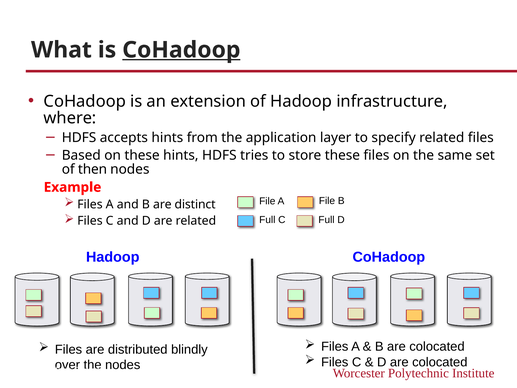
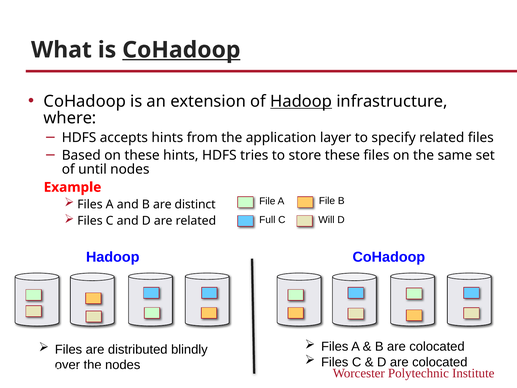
Hadoop at (301, 101) underline: none -> present
then: then -> until
Full at (326, 220): Full -> Will
